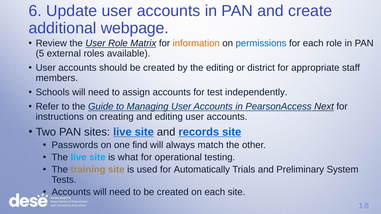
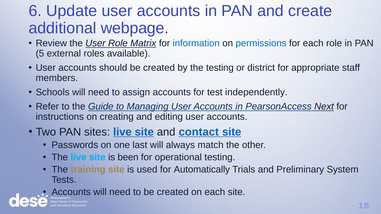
information colour: orange -> blue
the editing: editing -> testing
records: records -> contact
find: find -> last
what: what -> been
